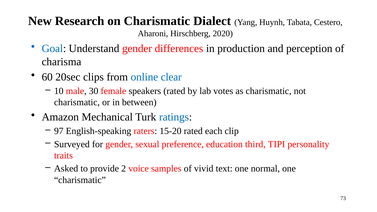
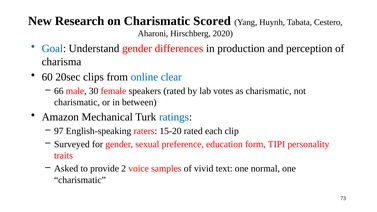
Dialect: Dialect -> Scored
10: 10 -> 66
third: third -> form
